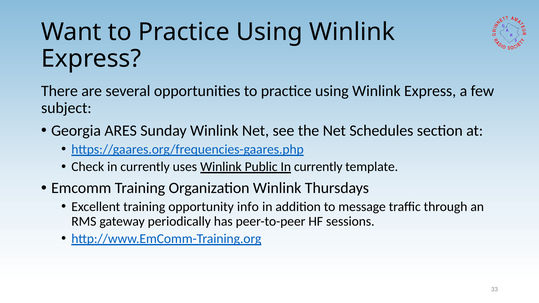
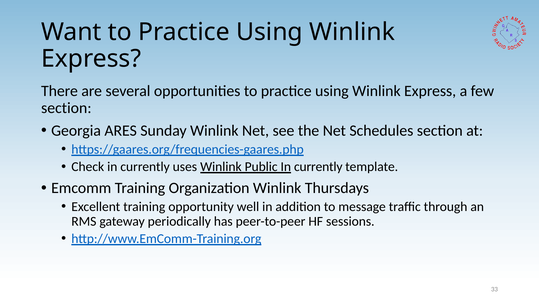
subject at (66, 108): subject -> section
info: info -> well
